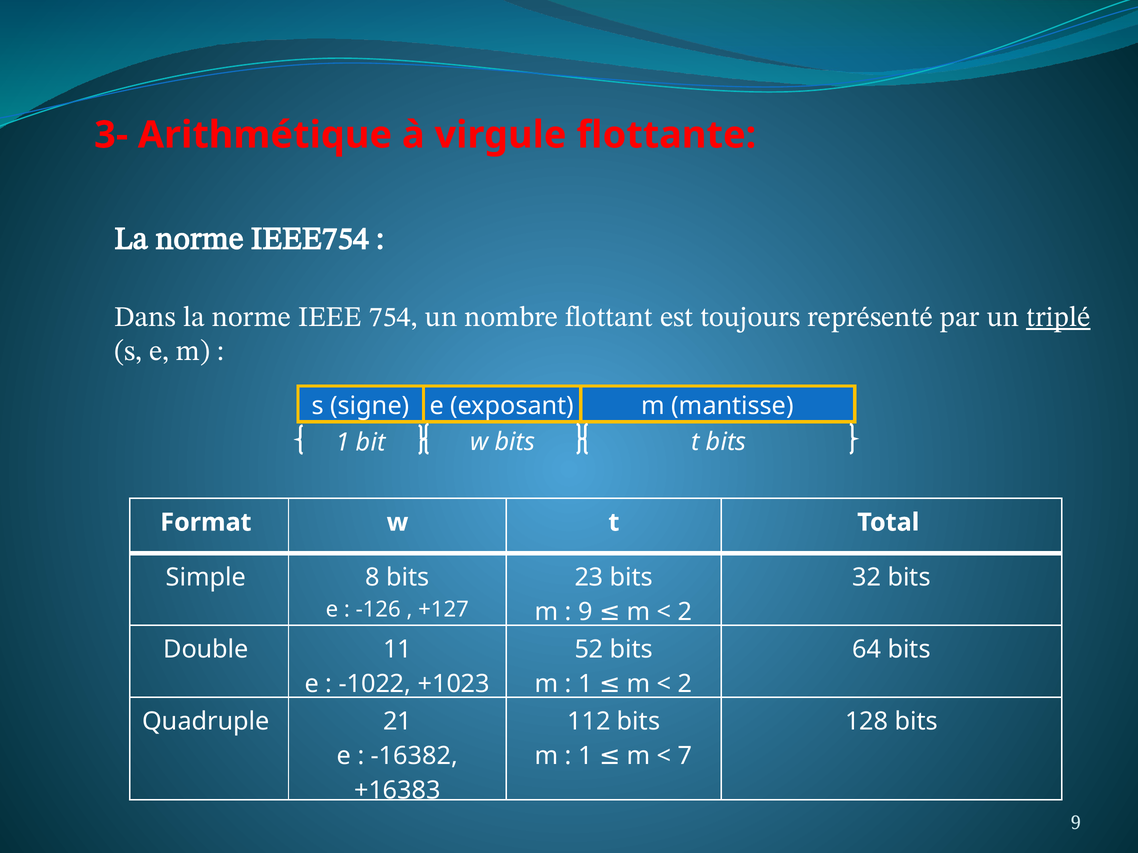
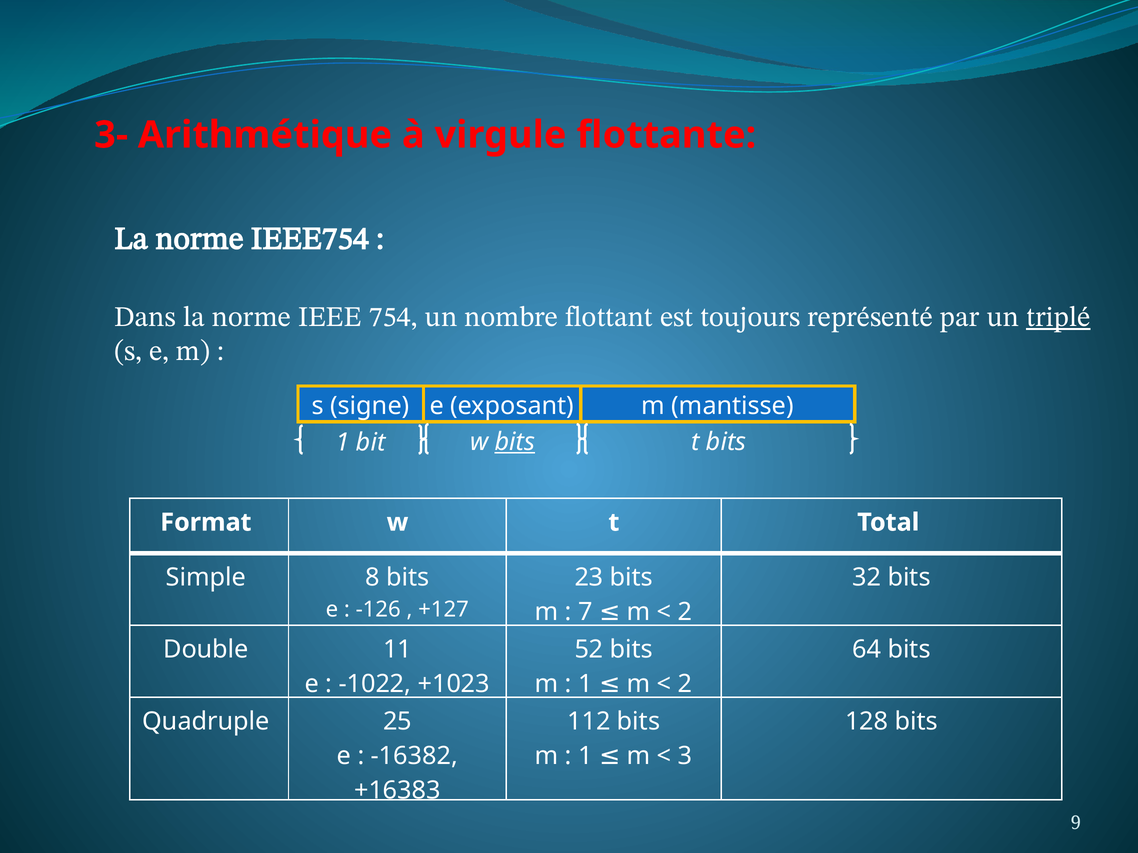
bits at (515, 442) underline: none -> present
9 at (585, 612): 9 -> 7
21: 21 -> 25
7: 7 -> 3
